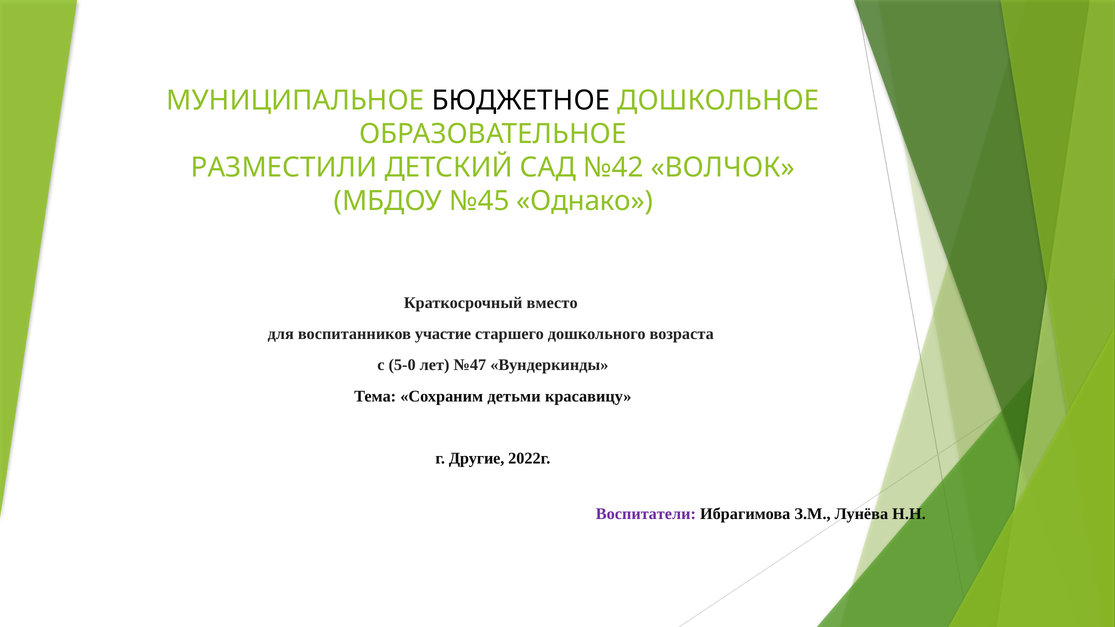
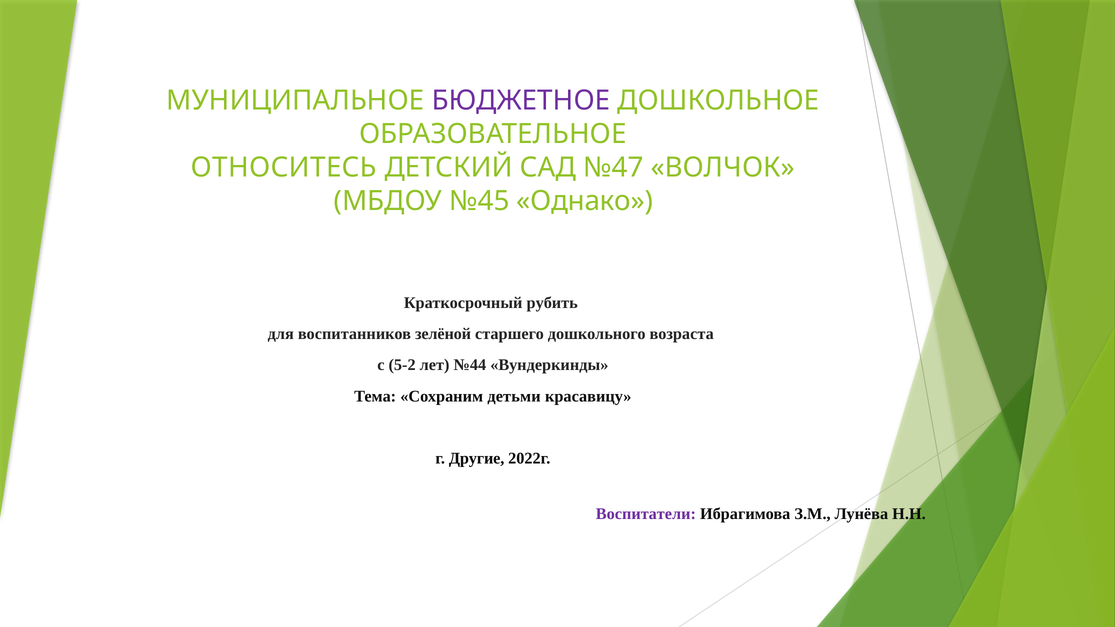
БЮДЖЕТНОЕ colour: black -> purple
РАЗМЕСТИЛИ: РАЗМЕСТИЛИ -> ОТНОСИТЕСЬ
№42: №42 -> №47
вместо: вместо -> рубить
участие: участие -> зелёной
5-0: 5-0 -> 5-2
№47: №47 -> №44
